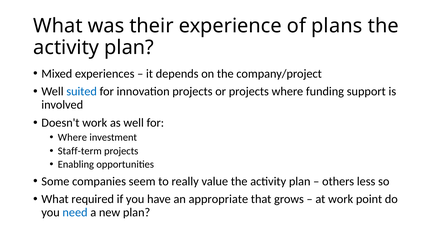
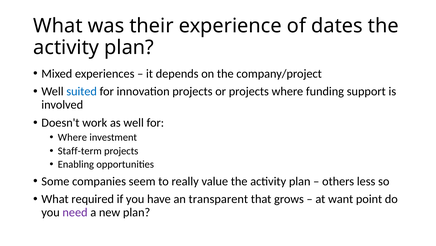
plans: plans -> dates
appropriate: appropriate -> transparent
at work: work -> want
need colour: blue -> purple
